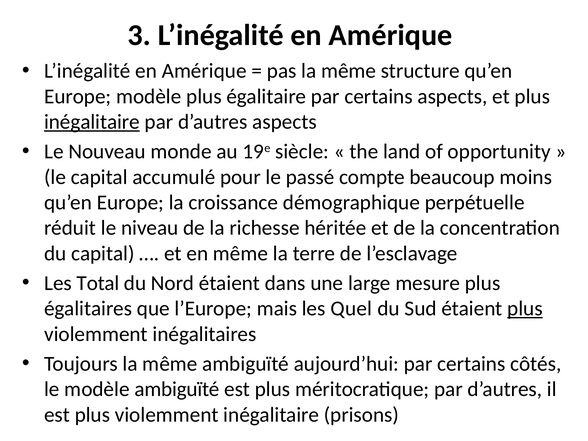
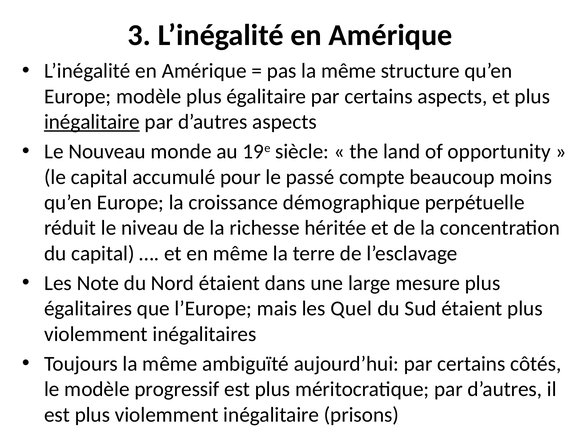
Total: Total -> Note
plus at (525, 309) underline: present -> none
modèle ambiguïté: ambiguïté -> progressif
